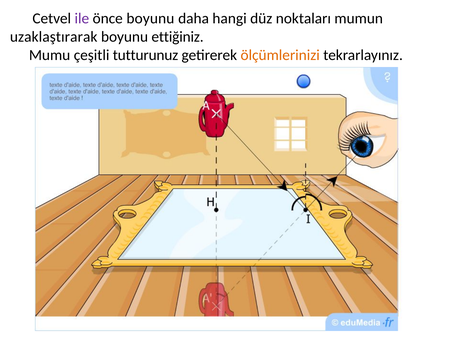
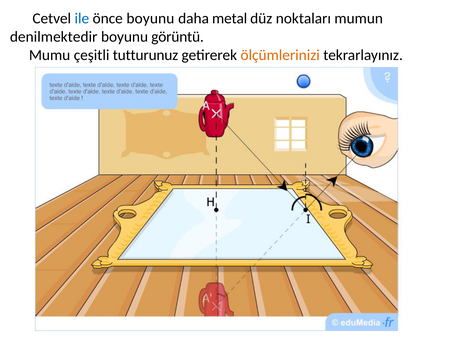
ile colour: purple -> blue
hangi: hangi -> metal
uzaklaştırarak: uzaklaştırarak -> denilmektedir
ettiğiniz: ettiğiniz -> görüntü
